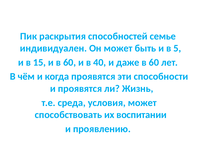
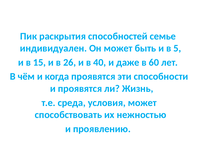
и в 60: 60 -> 26
воспитании: воспитании -> нежностью
